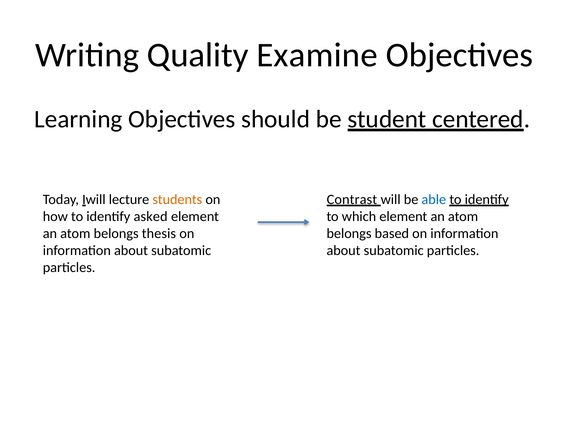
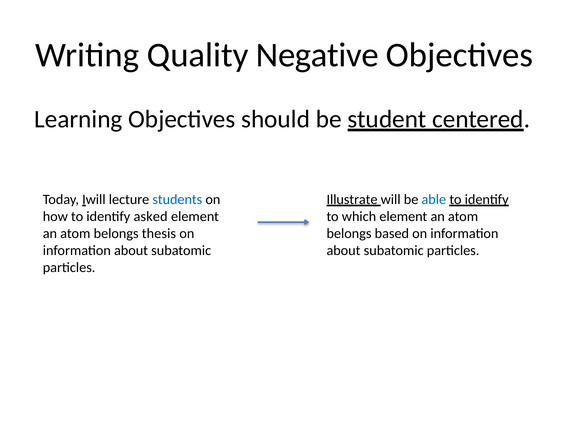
Examine: Examine -> Negative
students colour: orange -> blue
Contrast: Contrast -> Illustrate
